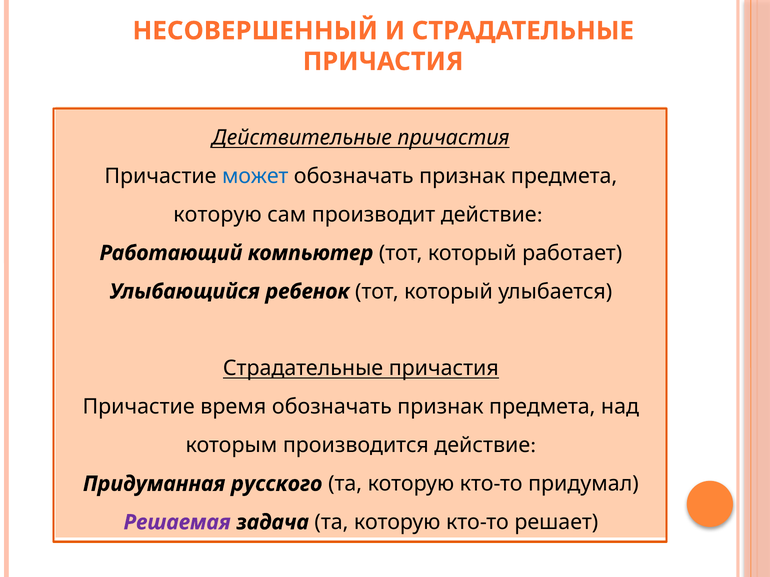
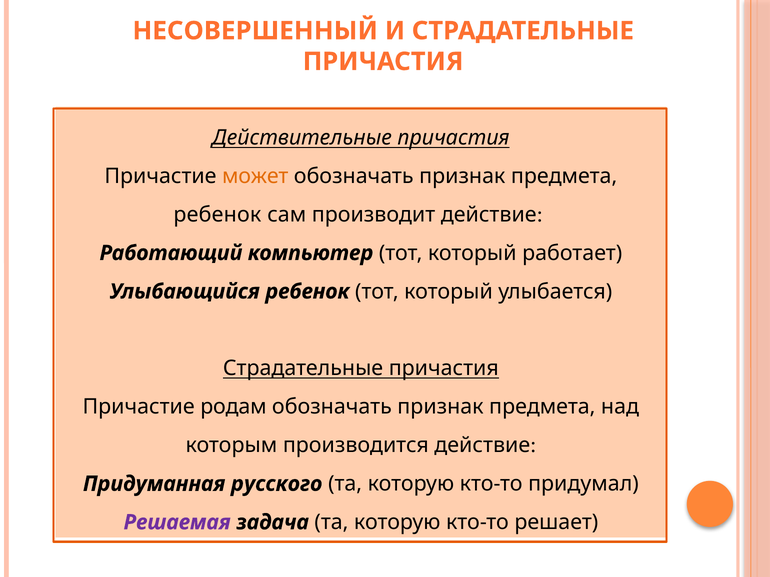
может colour: blue -> orange
которую at (217, 215): которую -> ребенок
время: время -> родам
